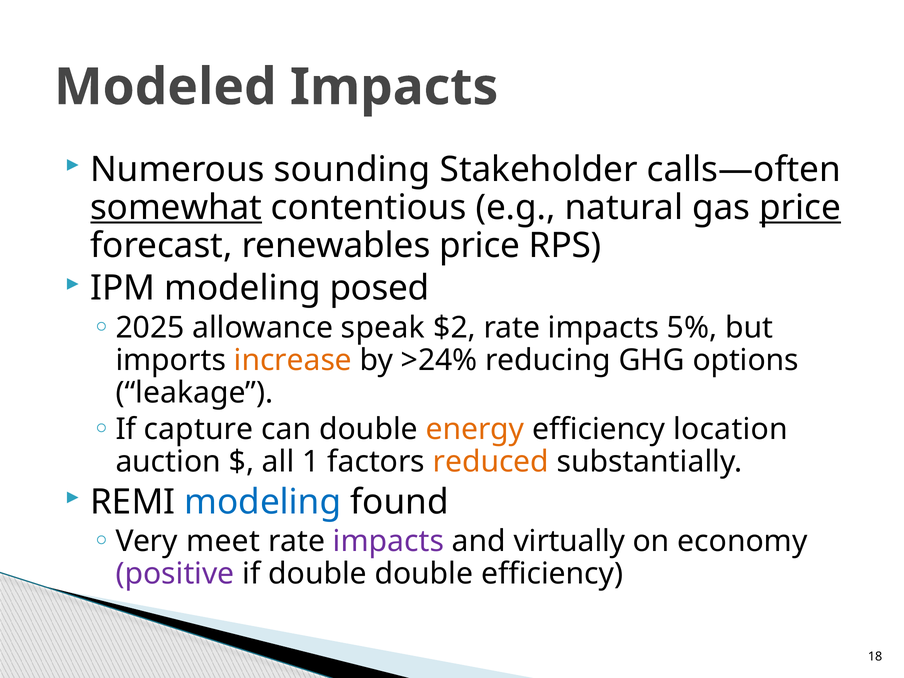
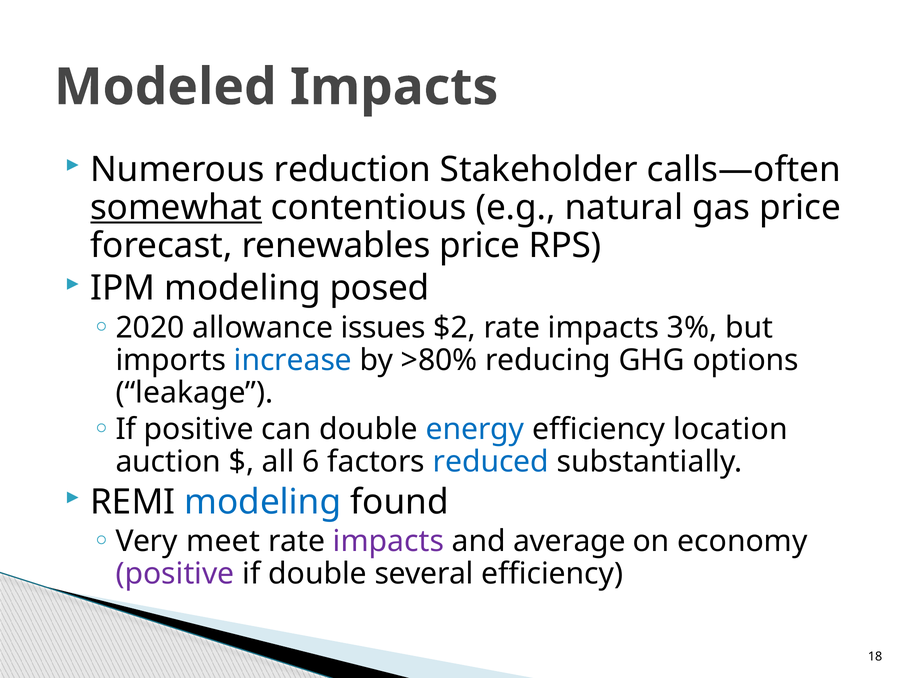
sounding: sounding -> reduction
price at (800, 208) underline: present -> none
2025: 2025 -> 2020
speak: speak -> issues
5%: 5% -> 3%
increase colour: orange -> blue
>24%: >24% -> >80%
If capture: capture -> positive
energy colour: orange -> blue
1: 1 -> 6
reduced colour: orange -> blue
virtually: virtually -> average
double double: double -> several
